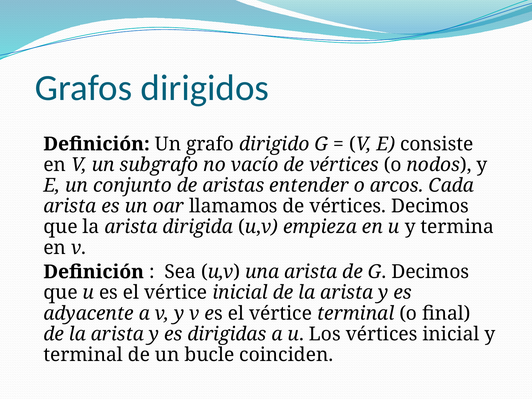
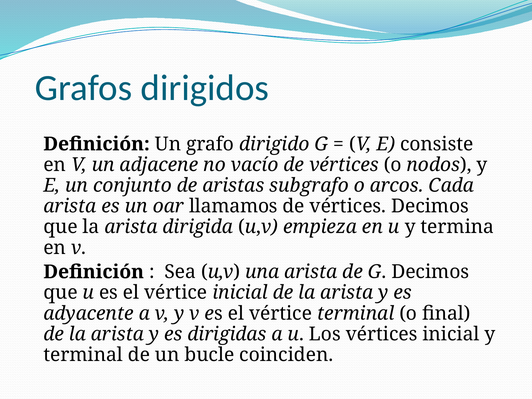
subgrafo: subgrafo -> adjacene
entender: entender -> subgrafo
